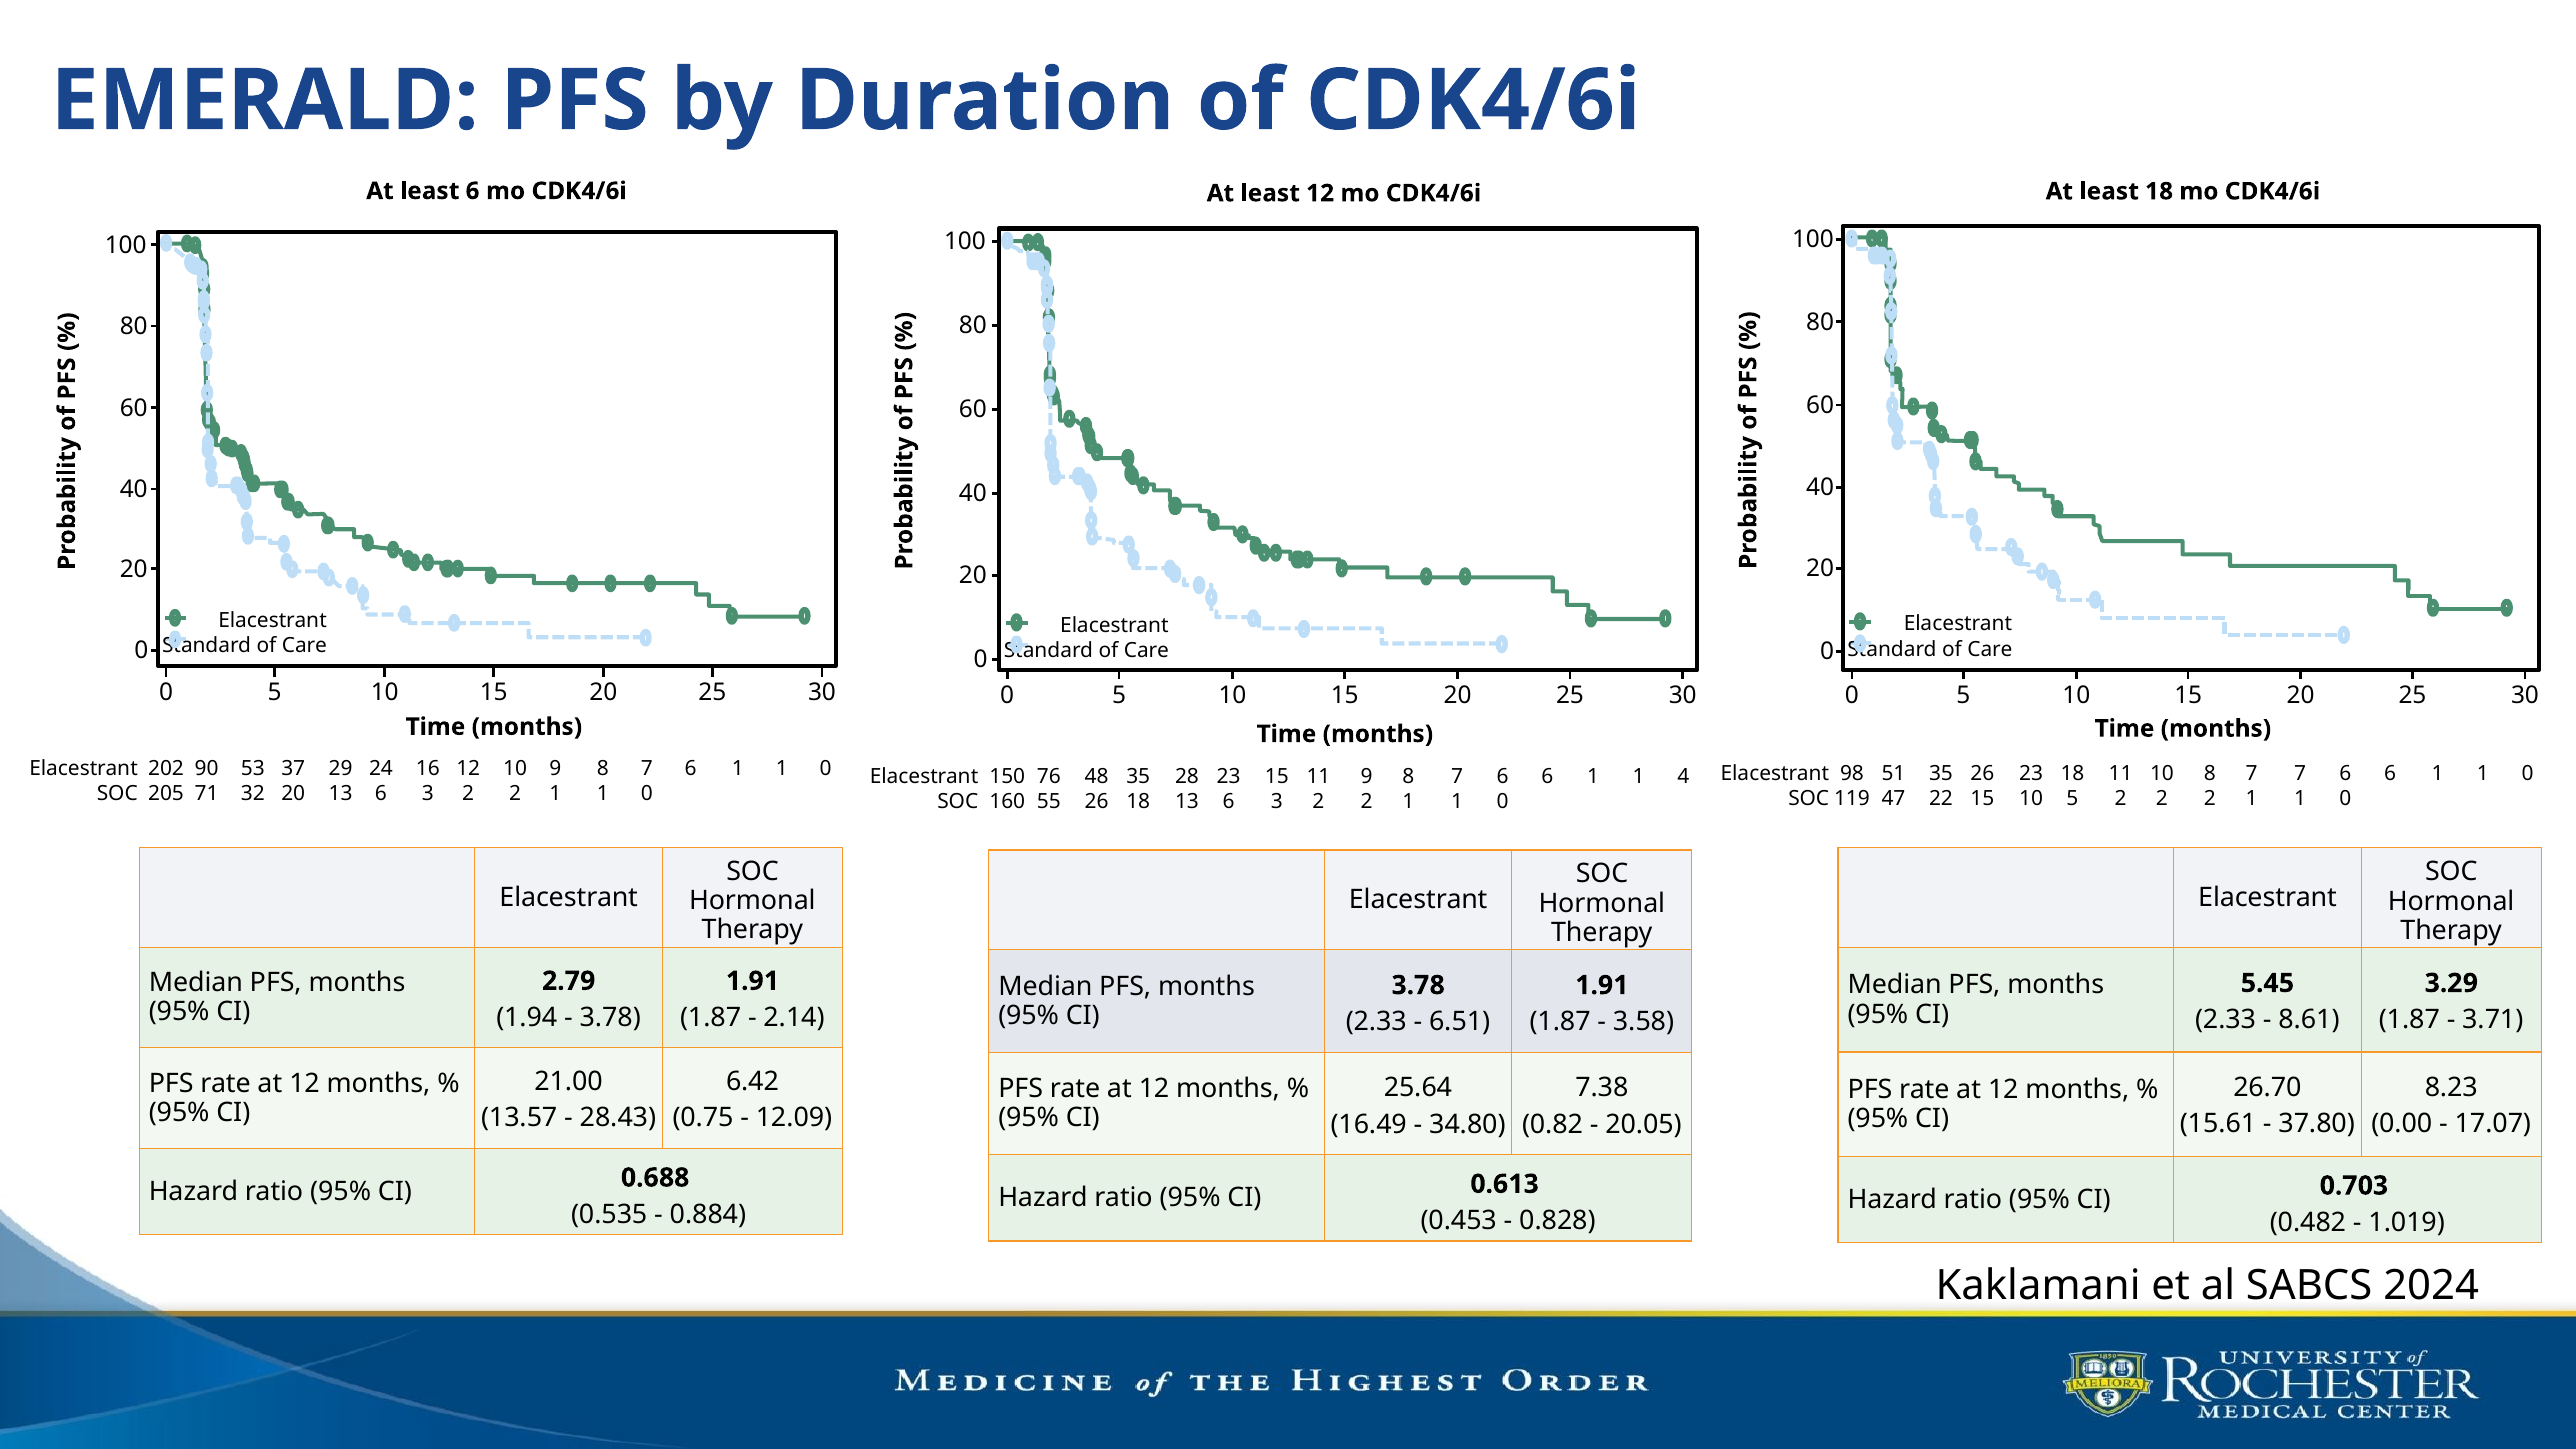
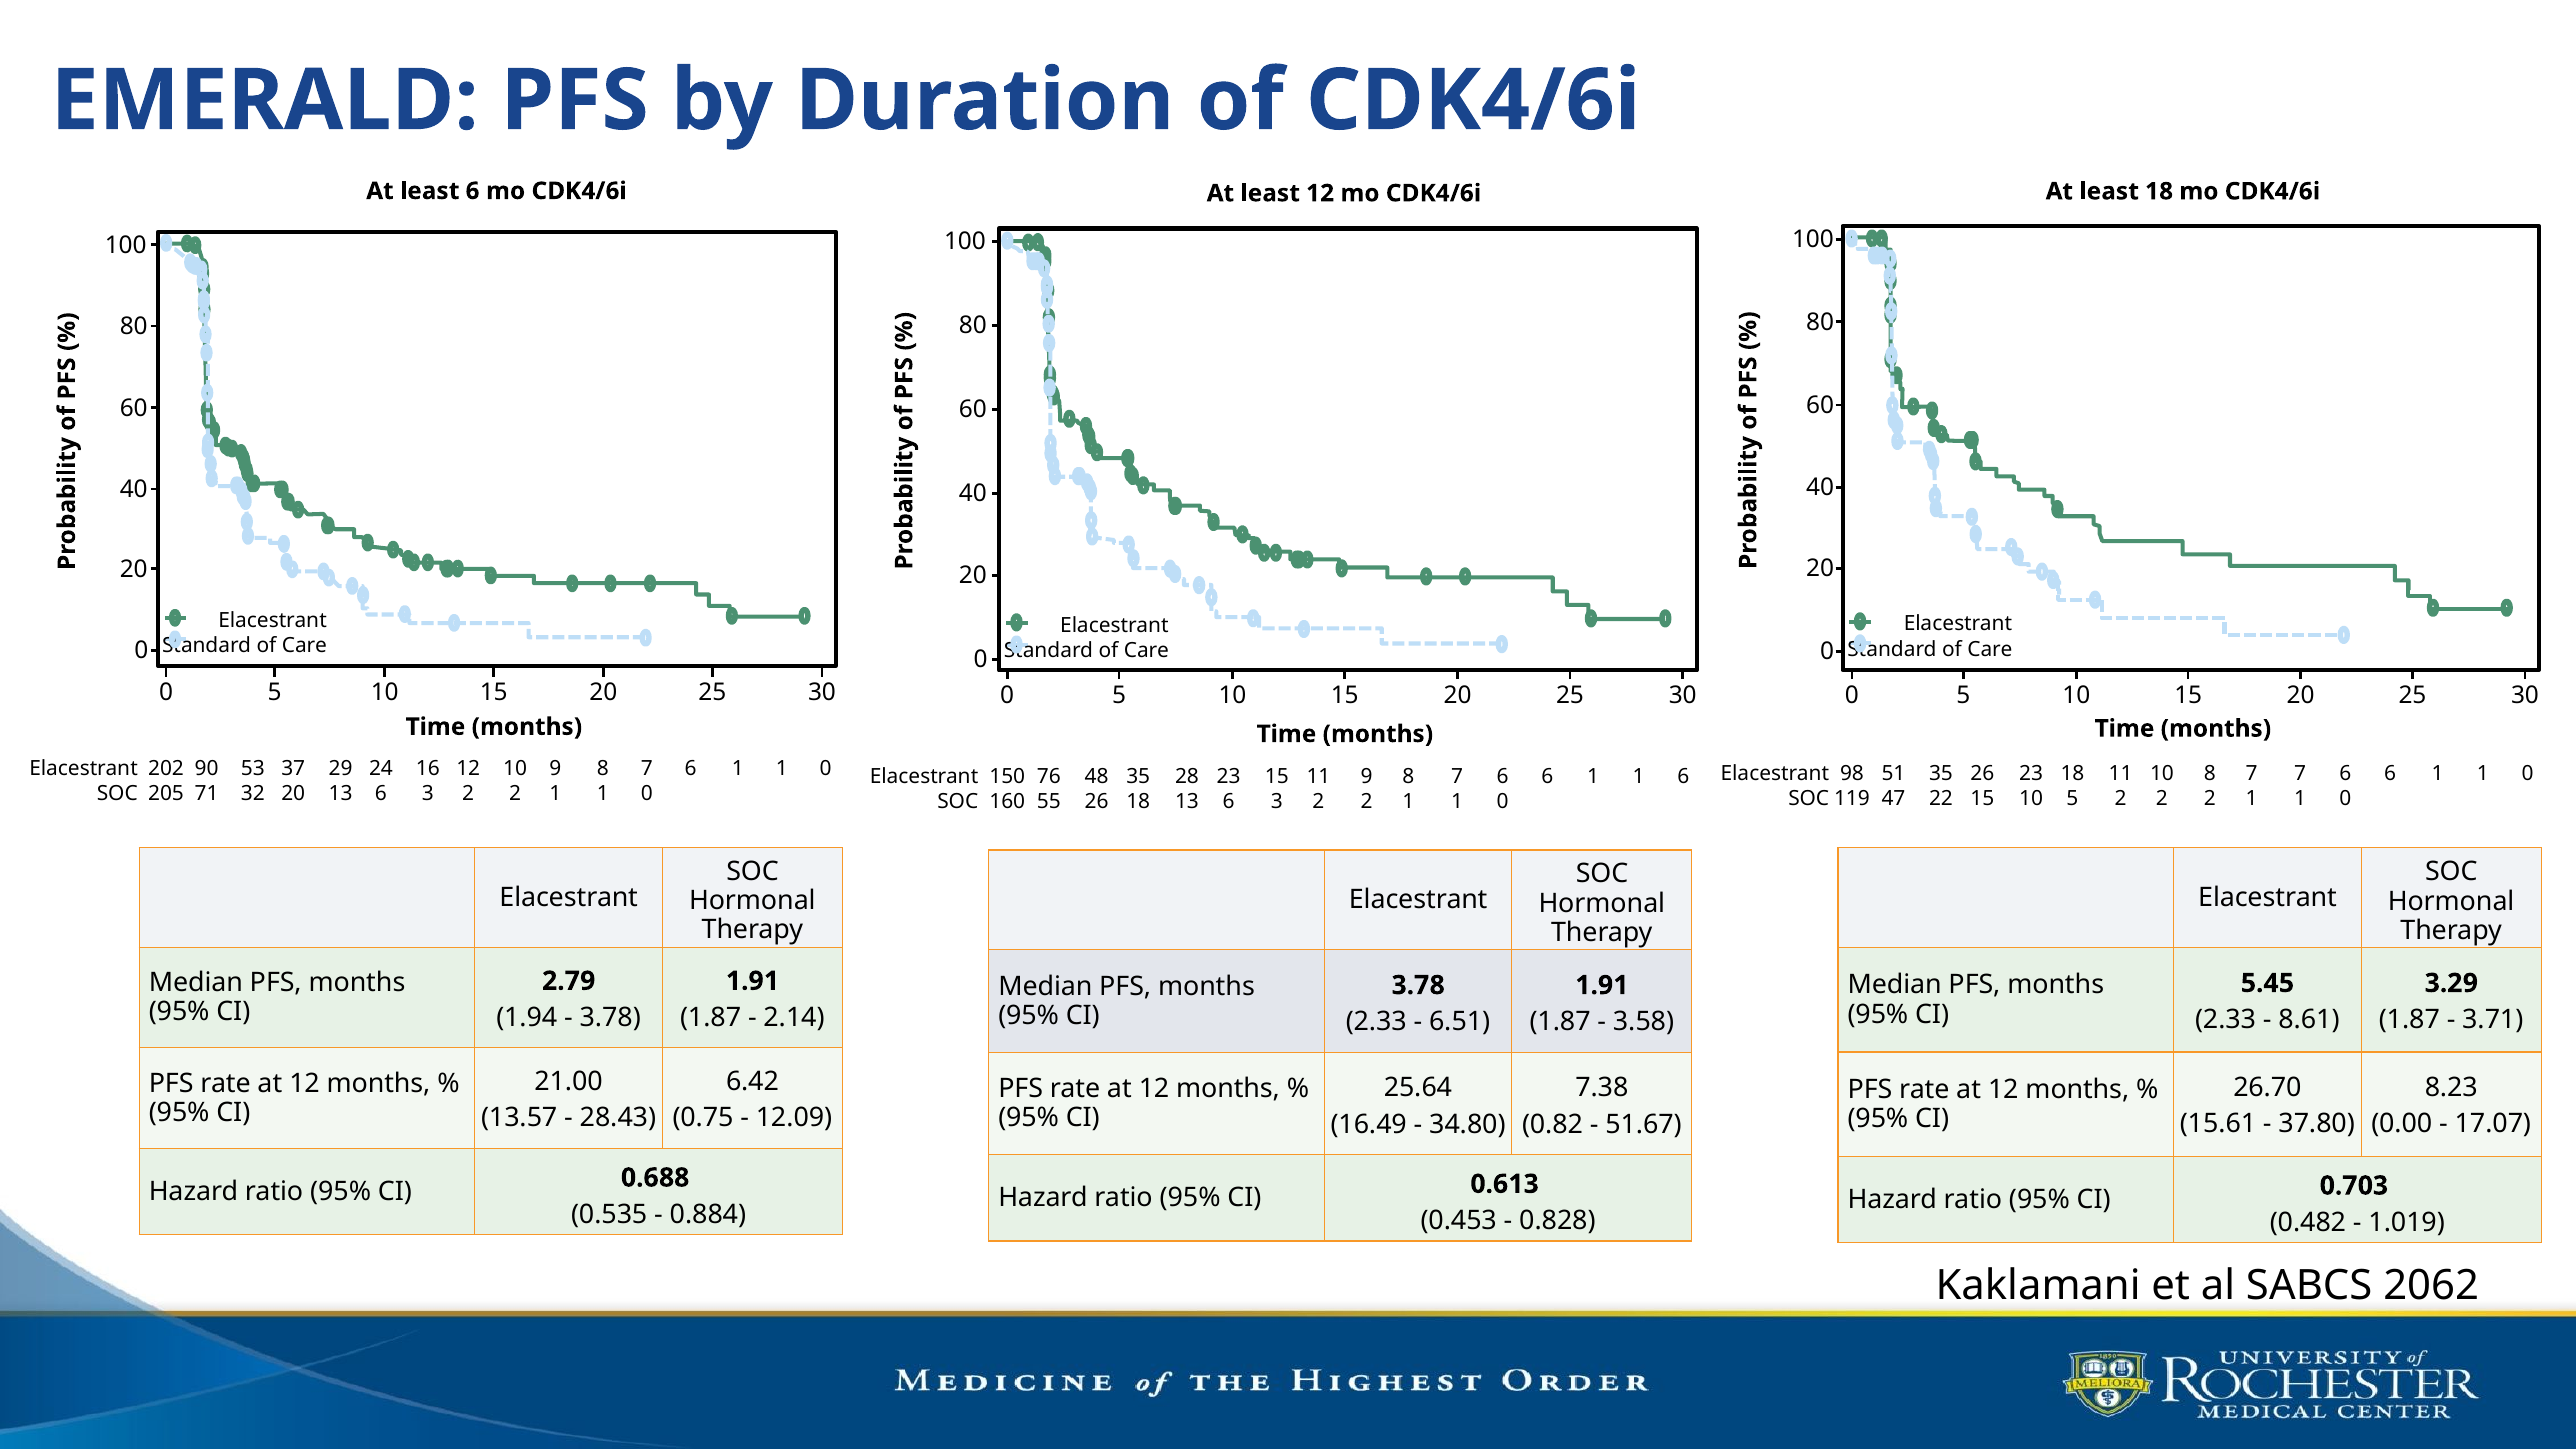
1 1 4: 4 -> 6
20.05: 20.05 -> 51.67
2024: 2024 -> 2062
